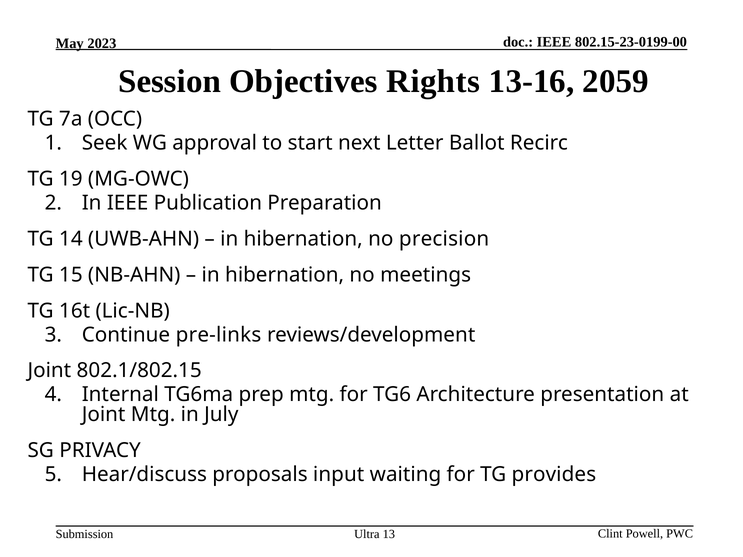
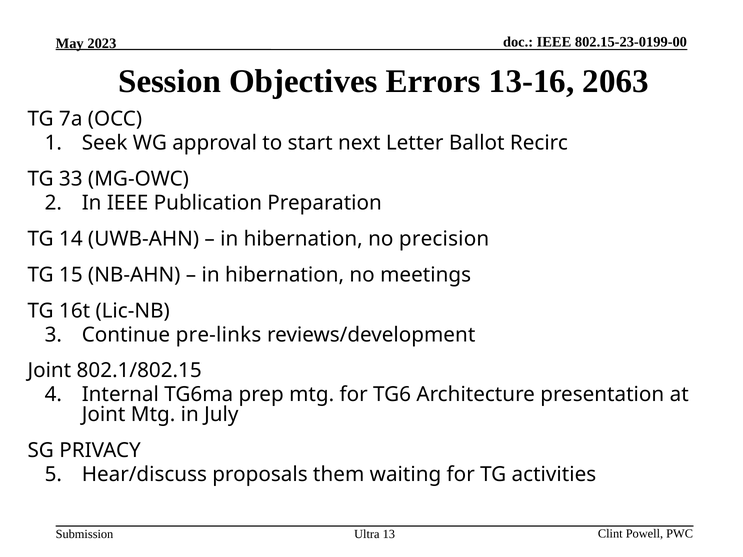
Rights: Rights -> Errors
2059: 2059 -> 2063
19: 19 -> 33
input: input -> them
provides: provides -> activities
